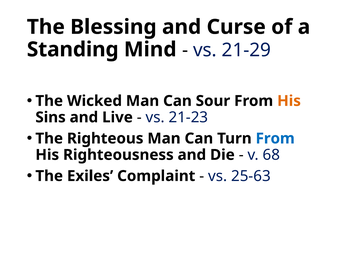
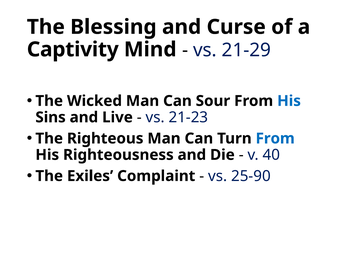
Standing: Standing -> Captivity
His at (289, 101) colour: orange -> blue
68: 68 -> 40
25-63: 25-63 -> 25-90
